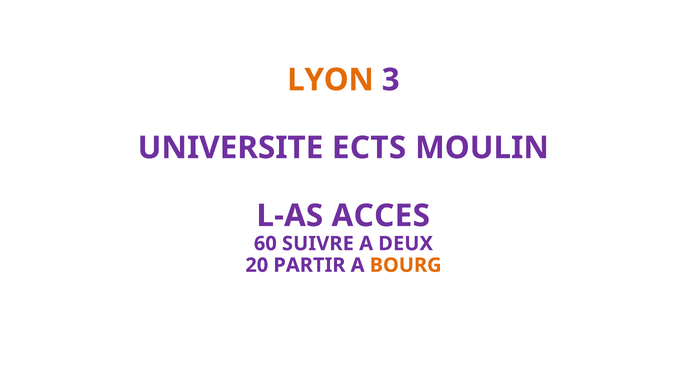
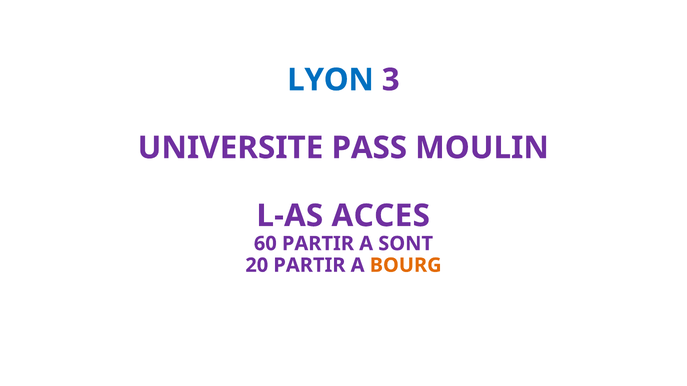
LYON colour: orange -> blue
ECTS: ECTS -> PASS
60 SUIVRE: SUIVRE -> PARTIR
DEUX: DEUX -> SONT
